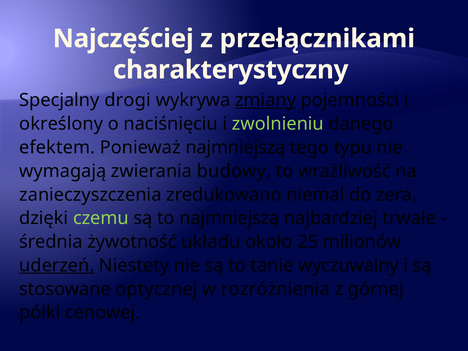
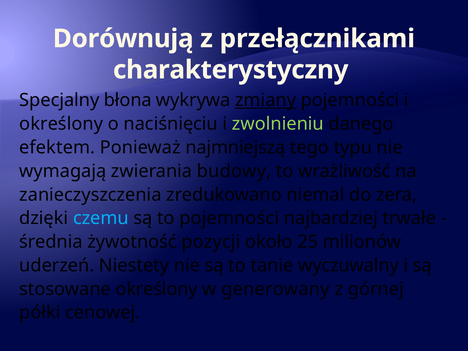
Najczęściej: Najczęściej -> Dorównują
drogi: drogi -> błona
czemu colour: light green -> light blue
to najmniejszą: najmniejszą -> pojemności
układu: układu -> pozycji
uderzeń underline: present -> none
stosowane optycznej: optycznej -> określony
rozróżnienia: rozróżnienia -> generowany
